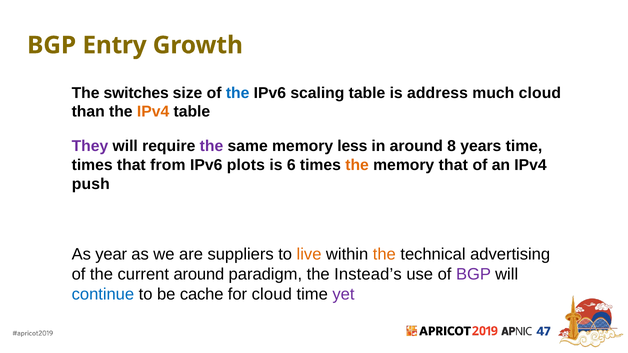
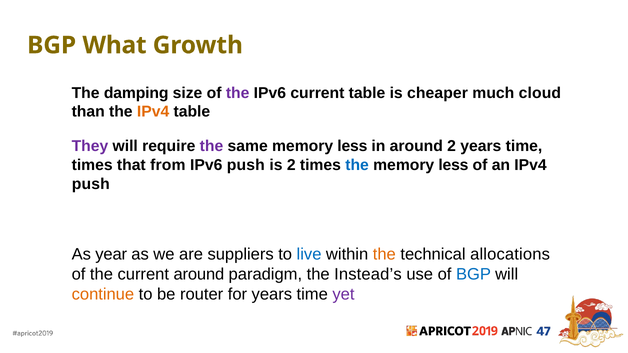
Entry: Entry -> What
switches: switches -> damping
the at (238, 93) colour: blue -> purple
IPv6 scaling: scaling -> current
address: address -> cheaper
around 8: 8 -> 2
IPv6 plots: plots -> push
is 6: 6 -> 2
the at (357, 165) colour: orange -> blue
that at (453, 165): that -> less
live colour: orange -> blue
advertising: advertising -> allocations
BGP at (474, 275) colour: purple -> blue
continue colour: blue -> orange
cache: cache -> router
for cloud: cloud -> years
